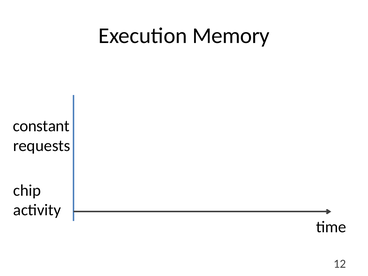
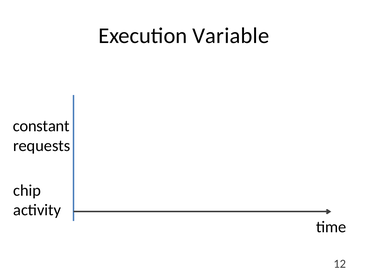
Memory: Memory -> Variable
